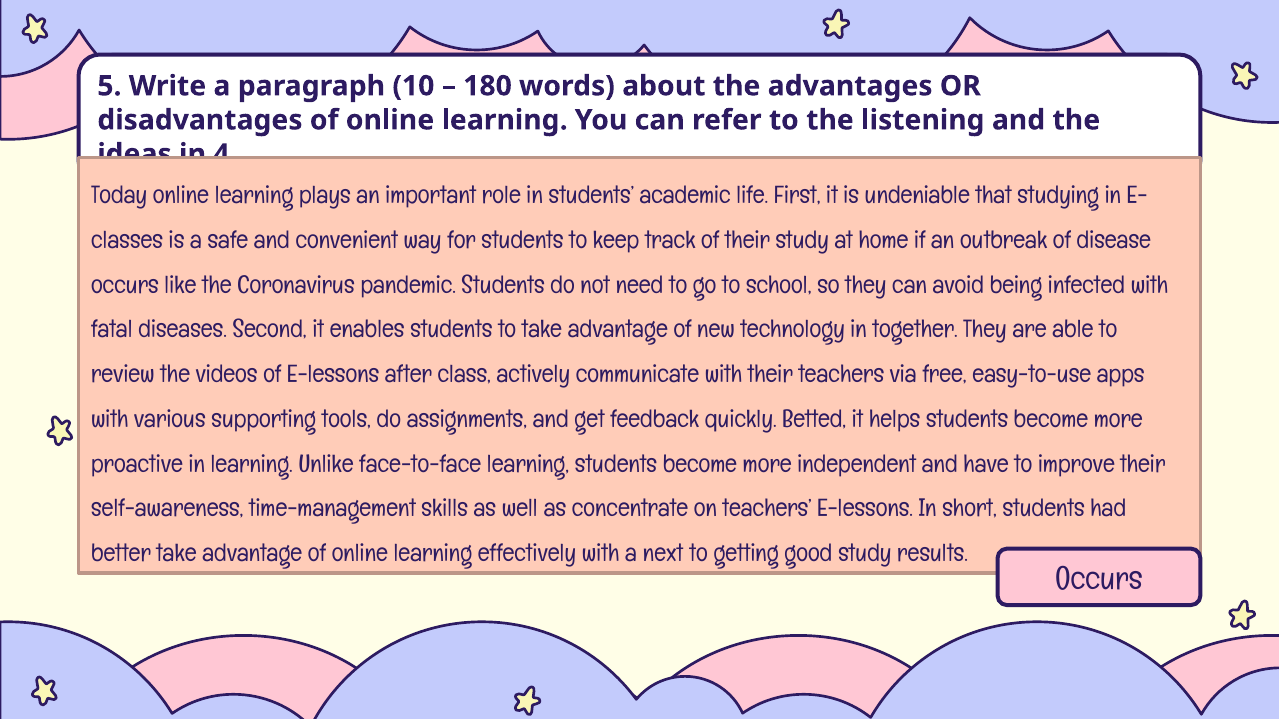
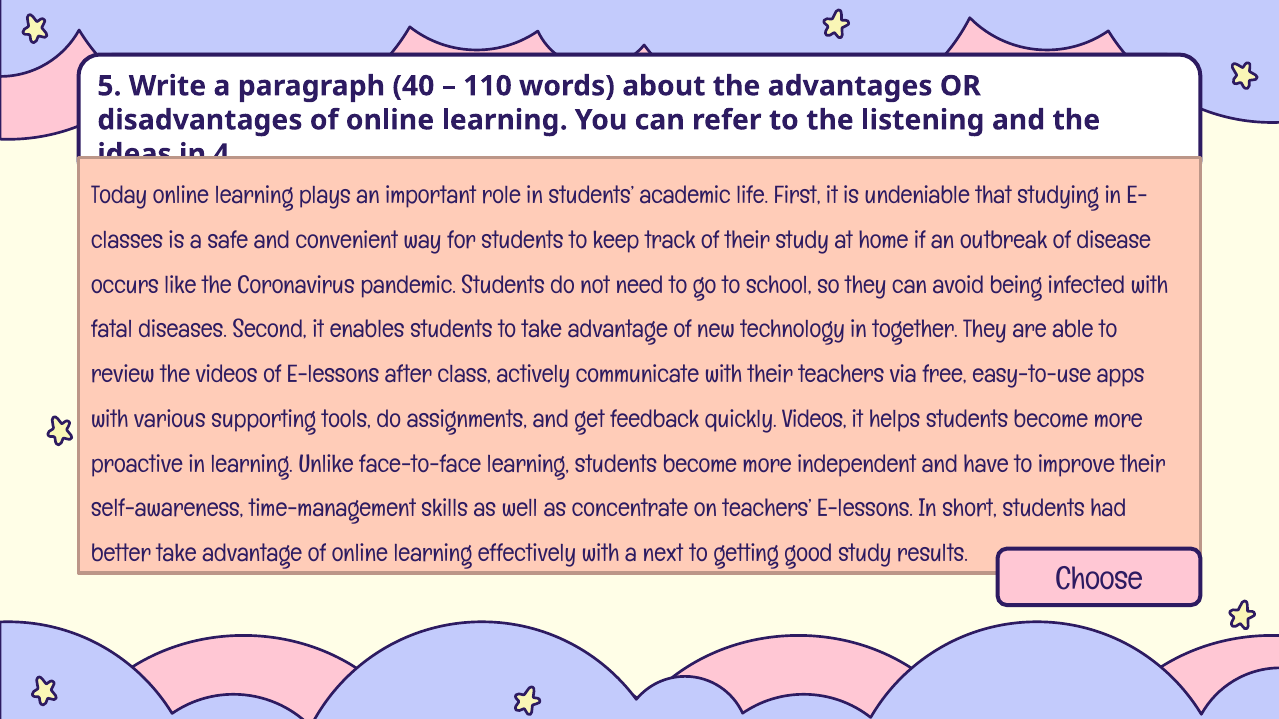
10: 10 -> 40
180: 180 -> 110
quickly Betted: Betted -> Videos
Occurs at (1099, 579): Occurs -> Choose
